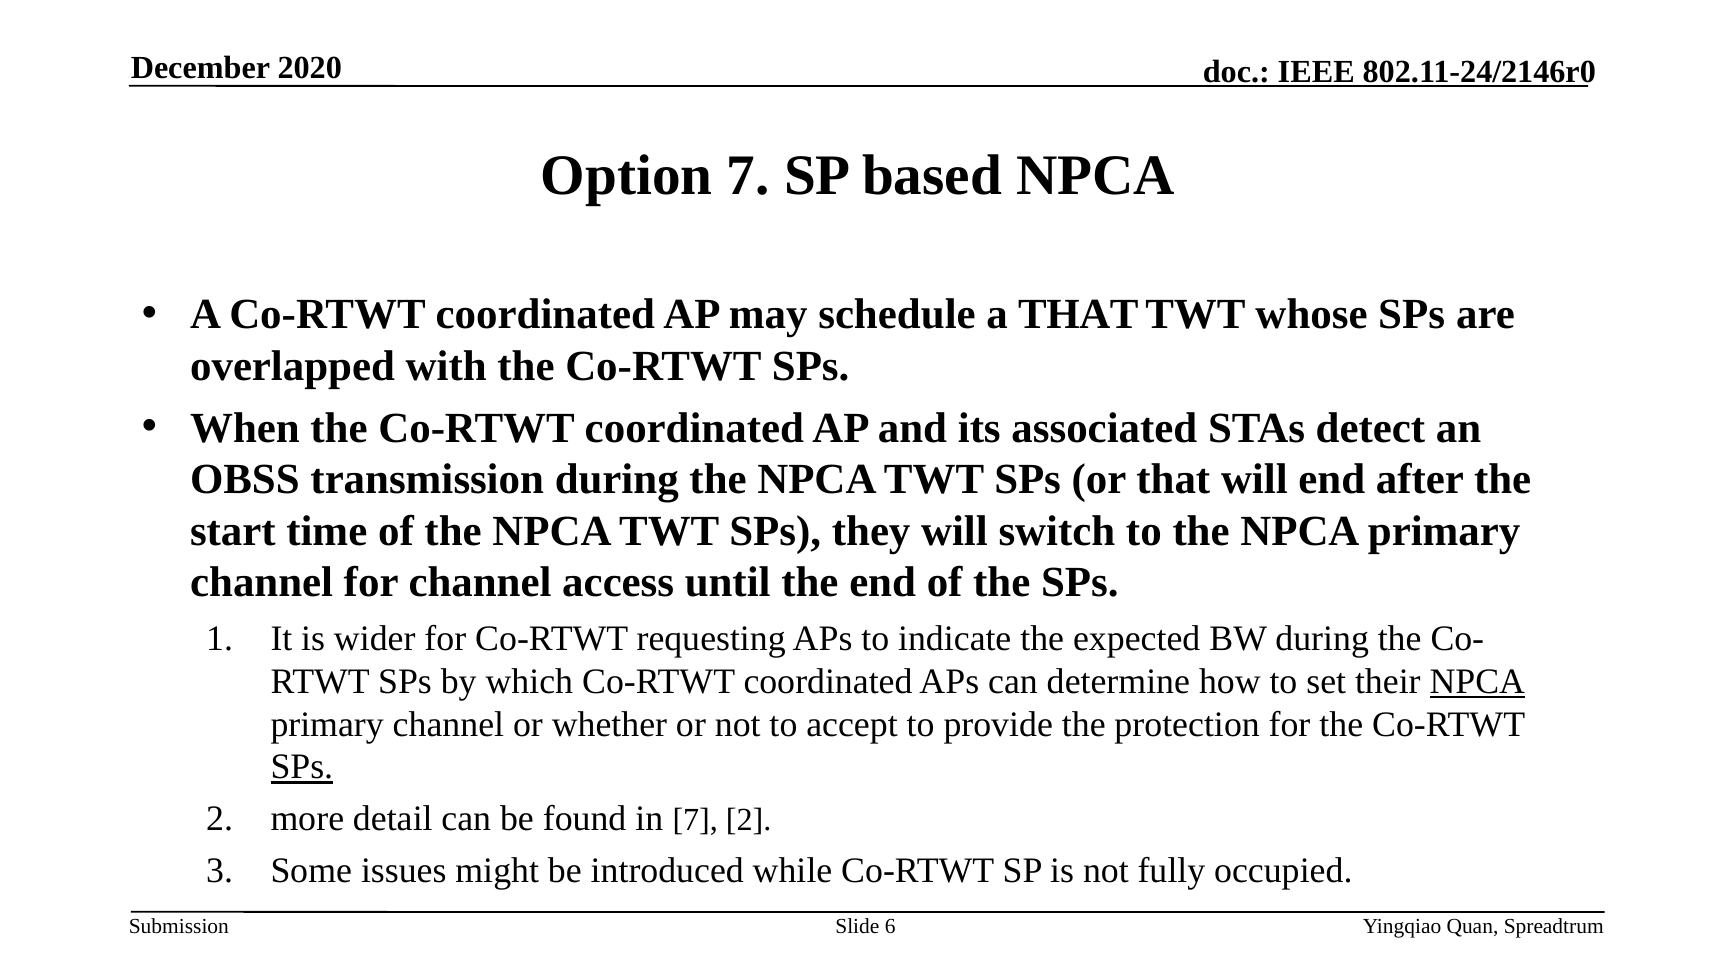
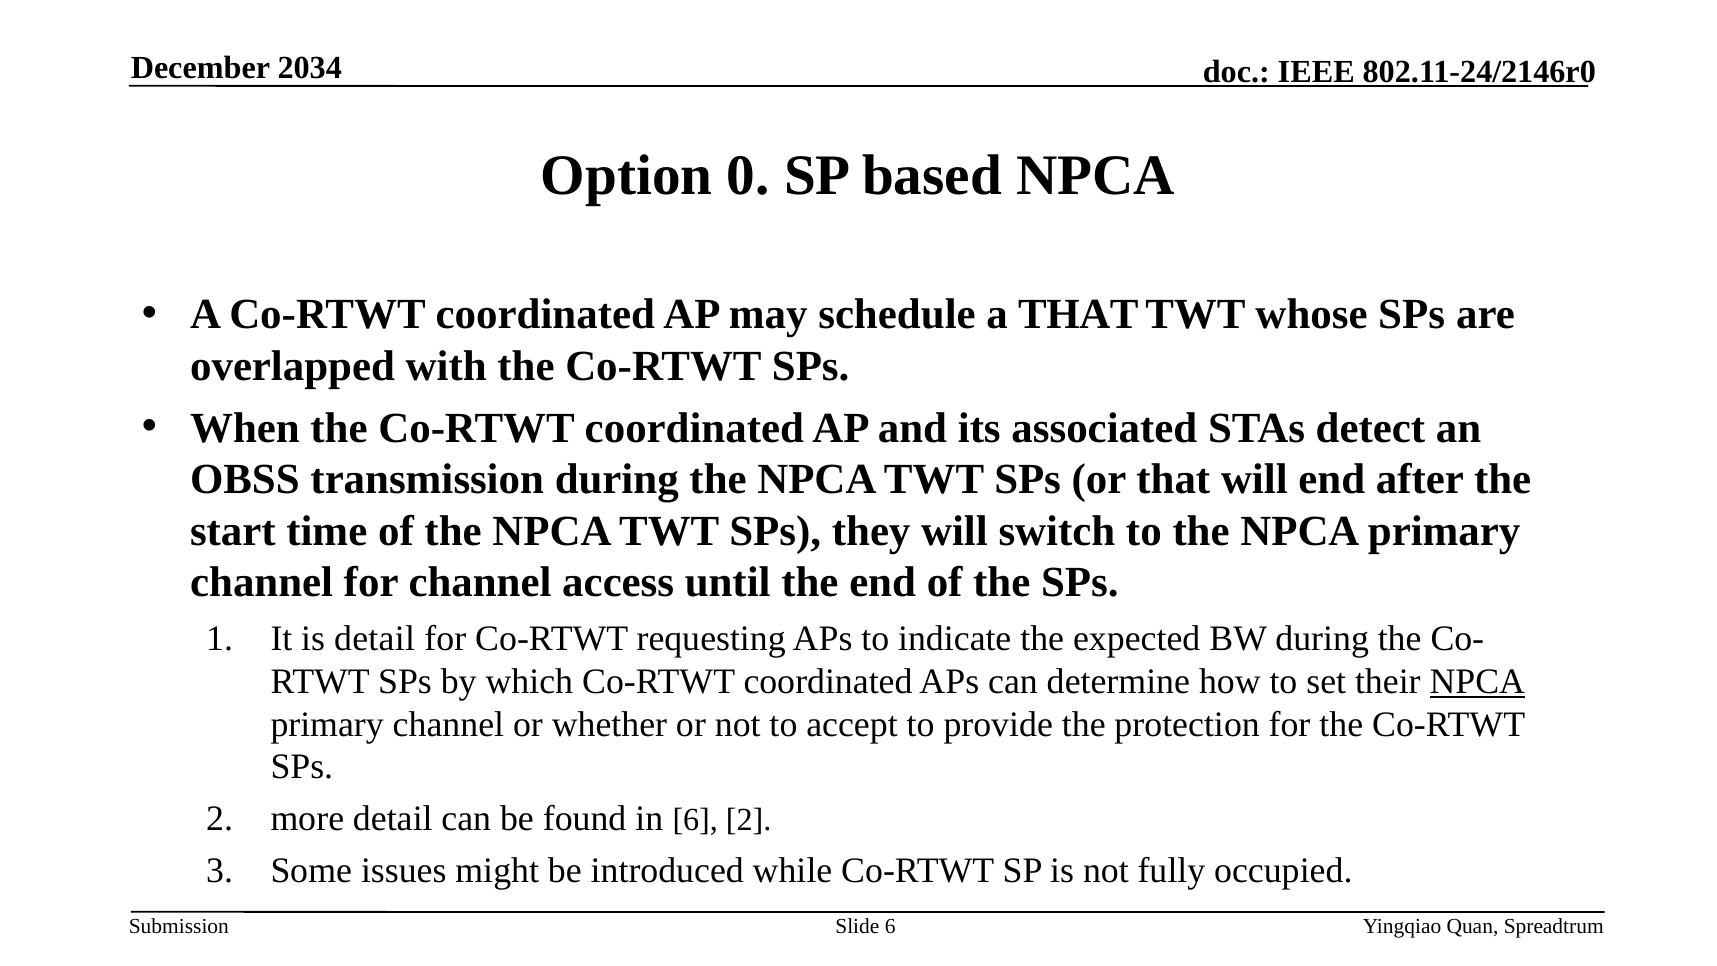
2020: 2020 -> 2034
Option 7: 7 -> 0
is wider: wider -> detail
SPs at (302, 767) underline: present -> none
in 7: 7 -> 6
